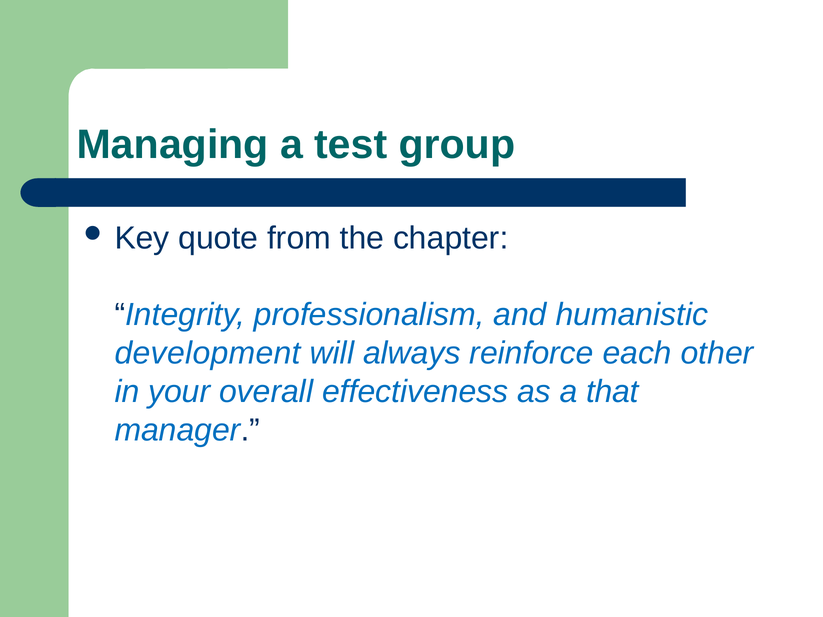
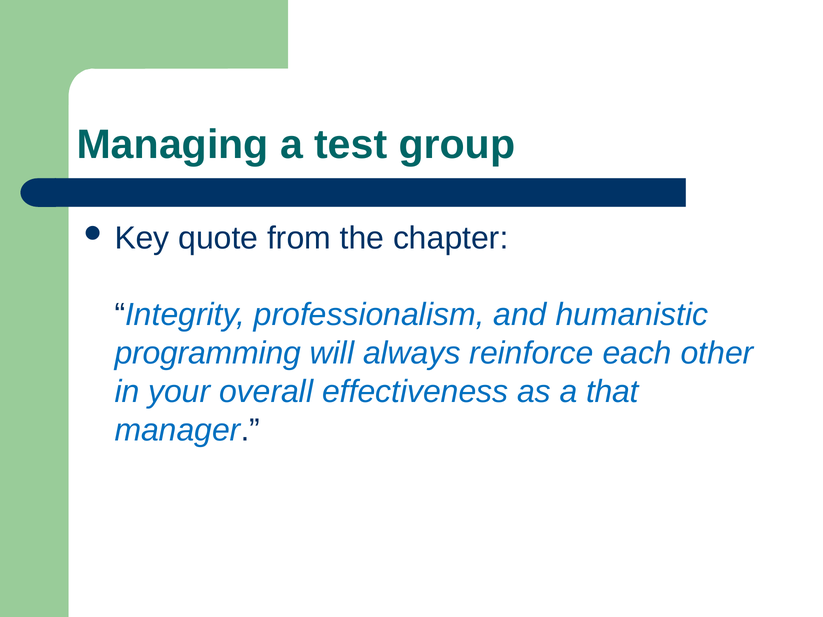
development: development -> programming
